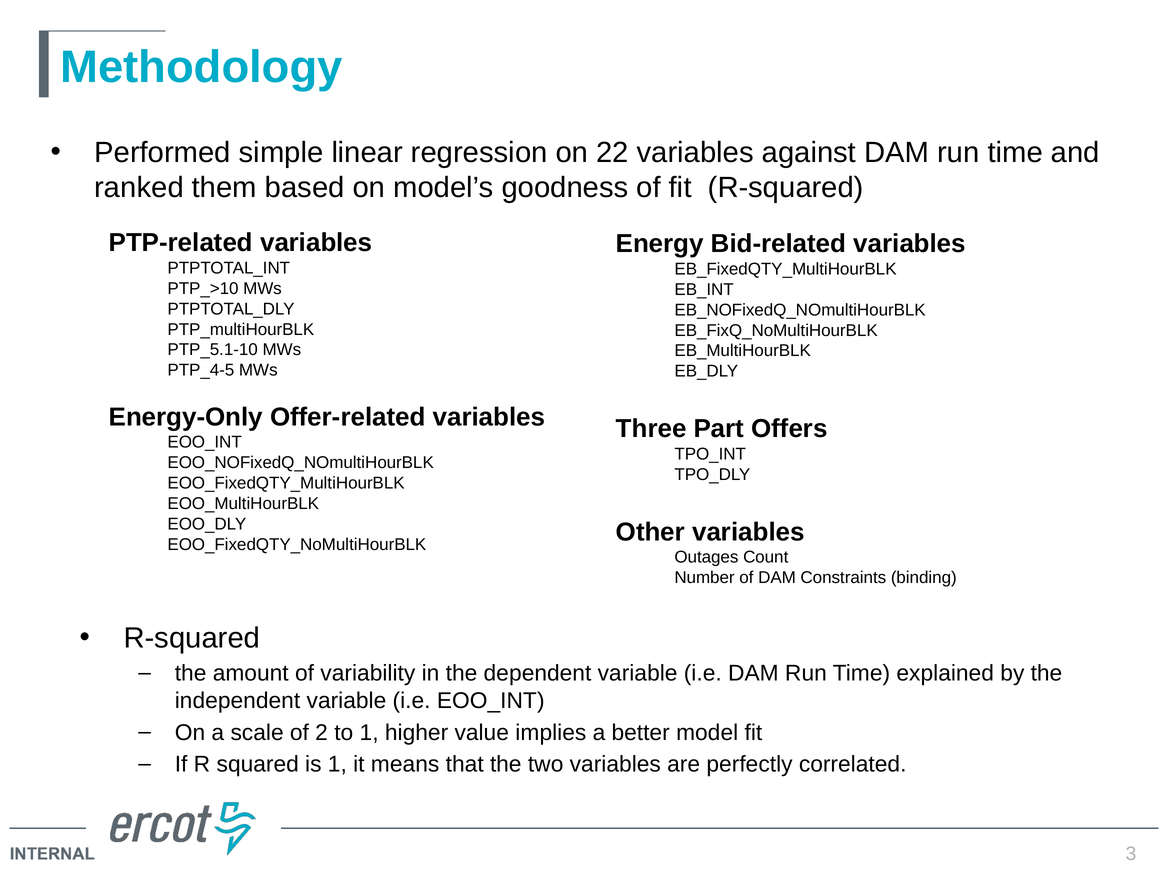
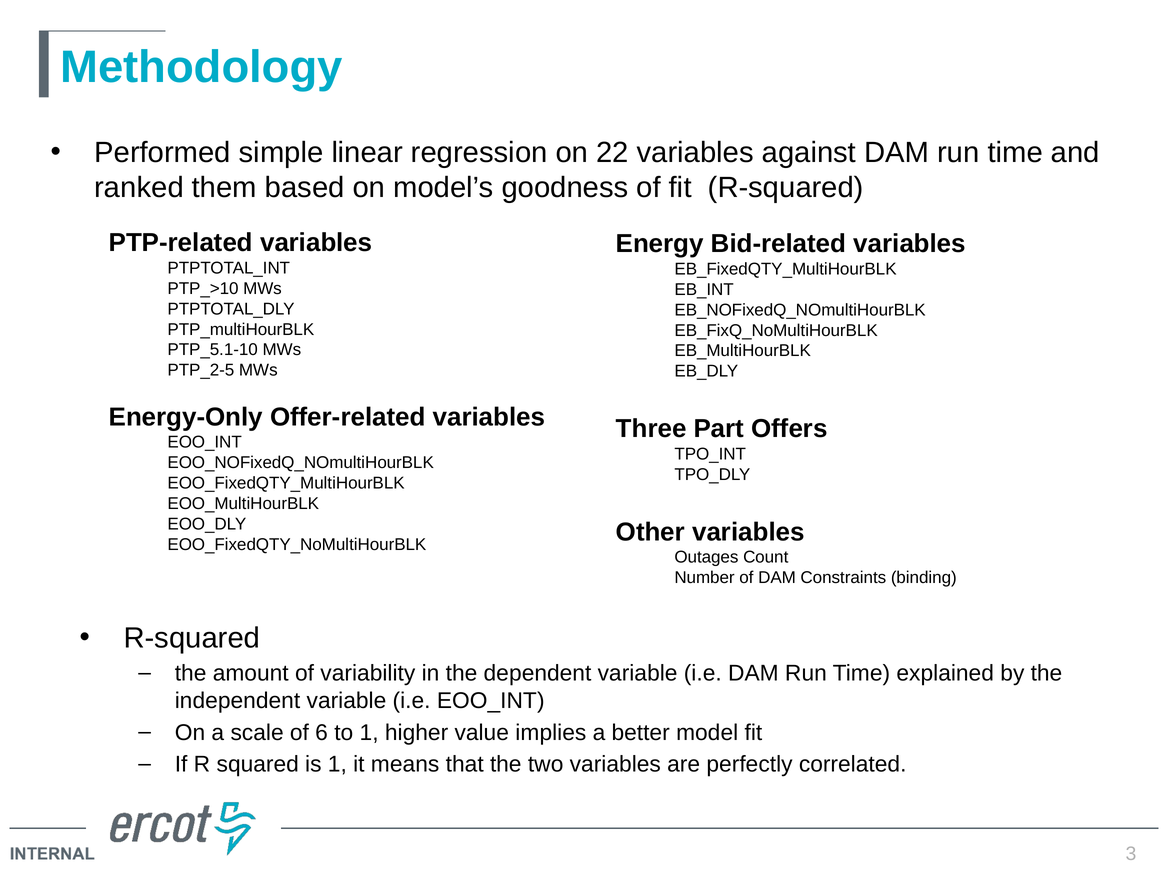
PTP_4-5: PTP_4-5 -> PTP_2-5
2: 2 -> 6
